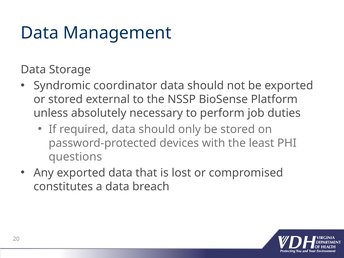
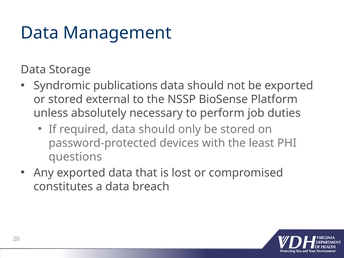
coordinator: coordinator -> publications
